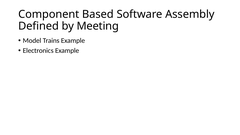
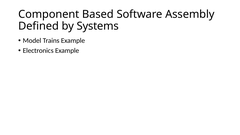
Meeting: Meeting -> Systems
